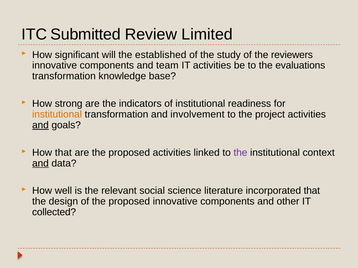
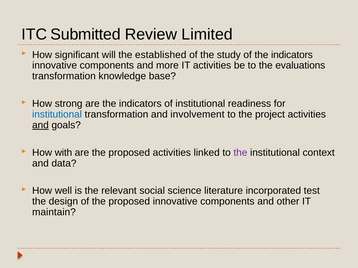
of the reviewers: reviewers -> indicators
team: team -> more
institutional at (57, 115) colour: orange -> blue
How that: that -> with
and at (40, 164) underline: present -> none
incorporated that: that -> test
collected: collected -> maintain
